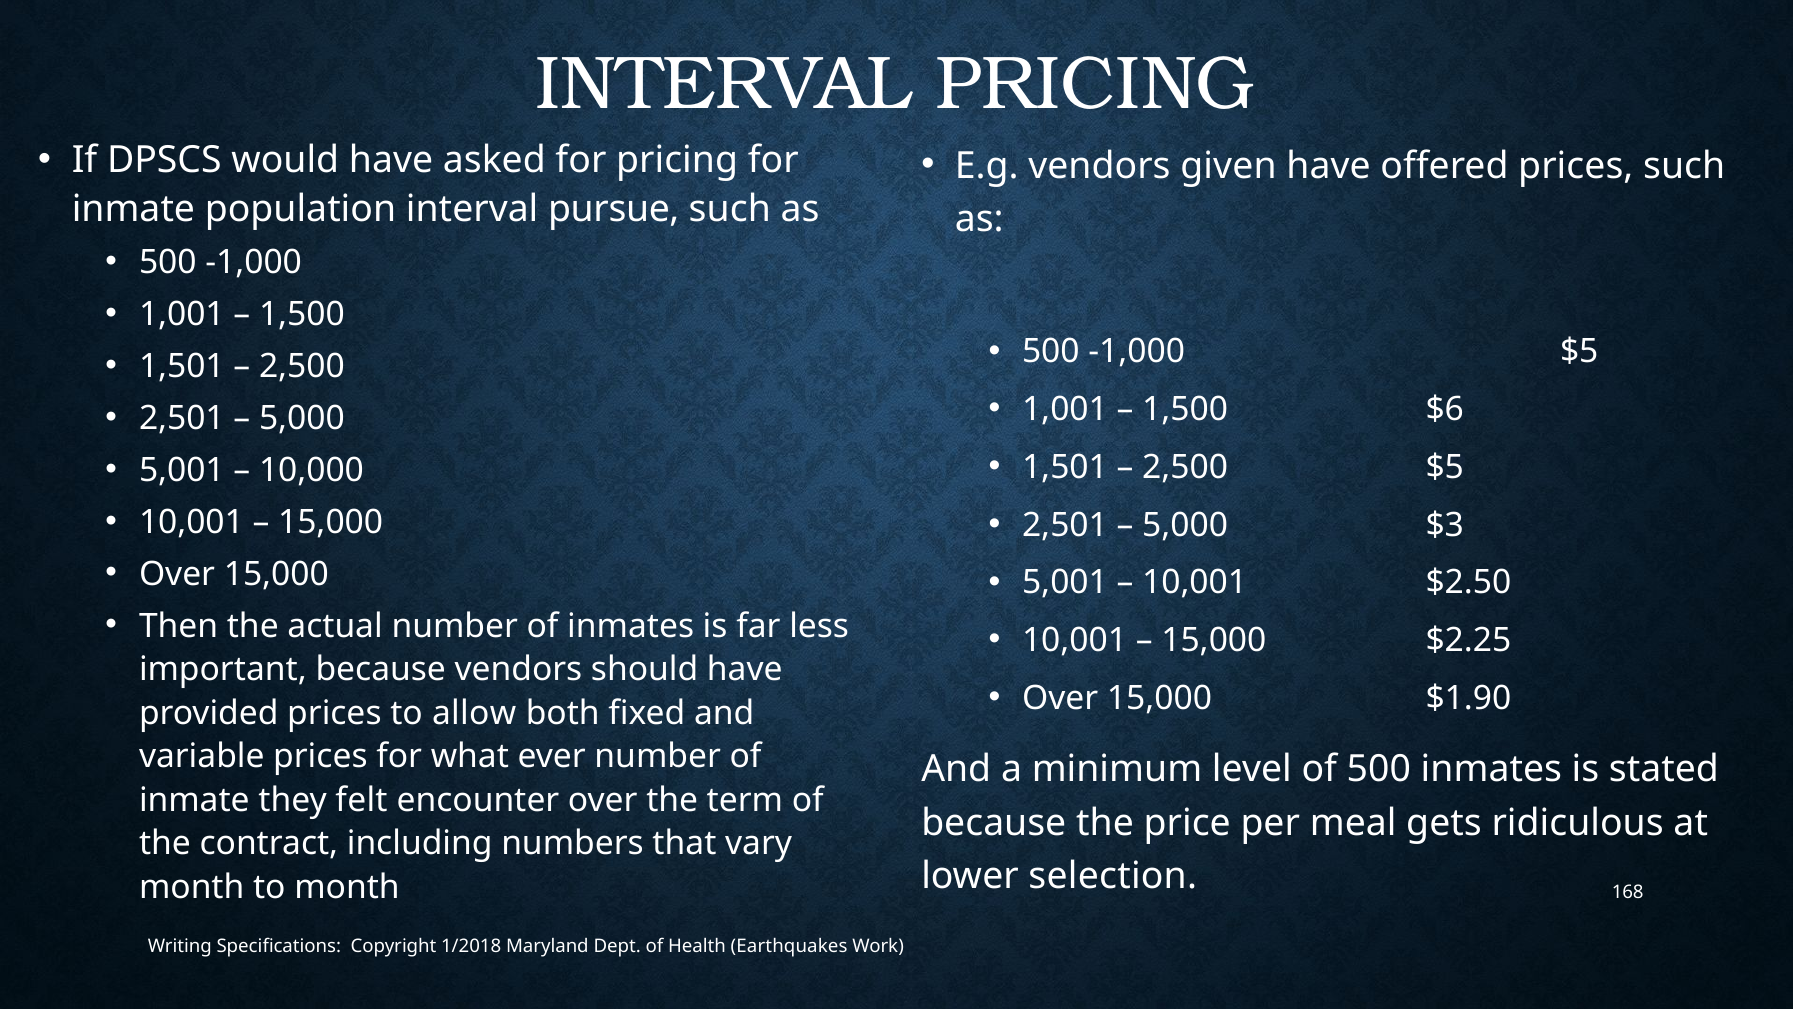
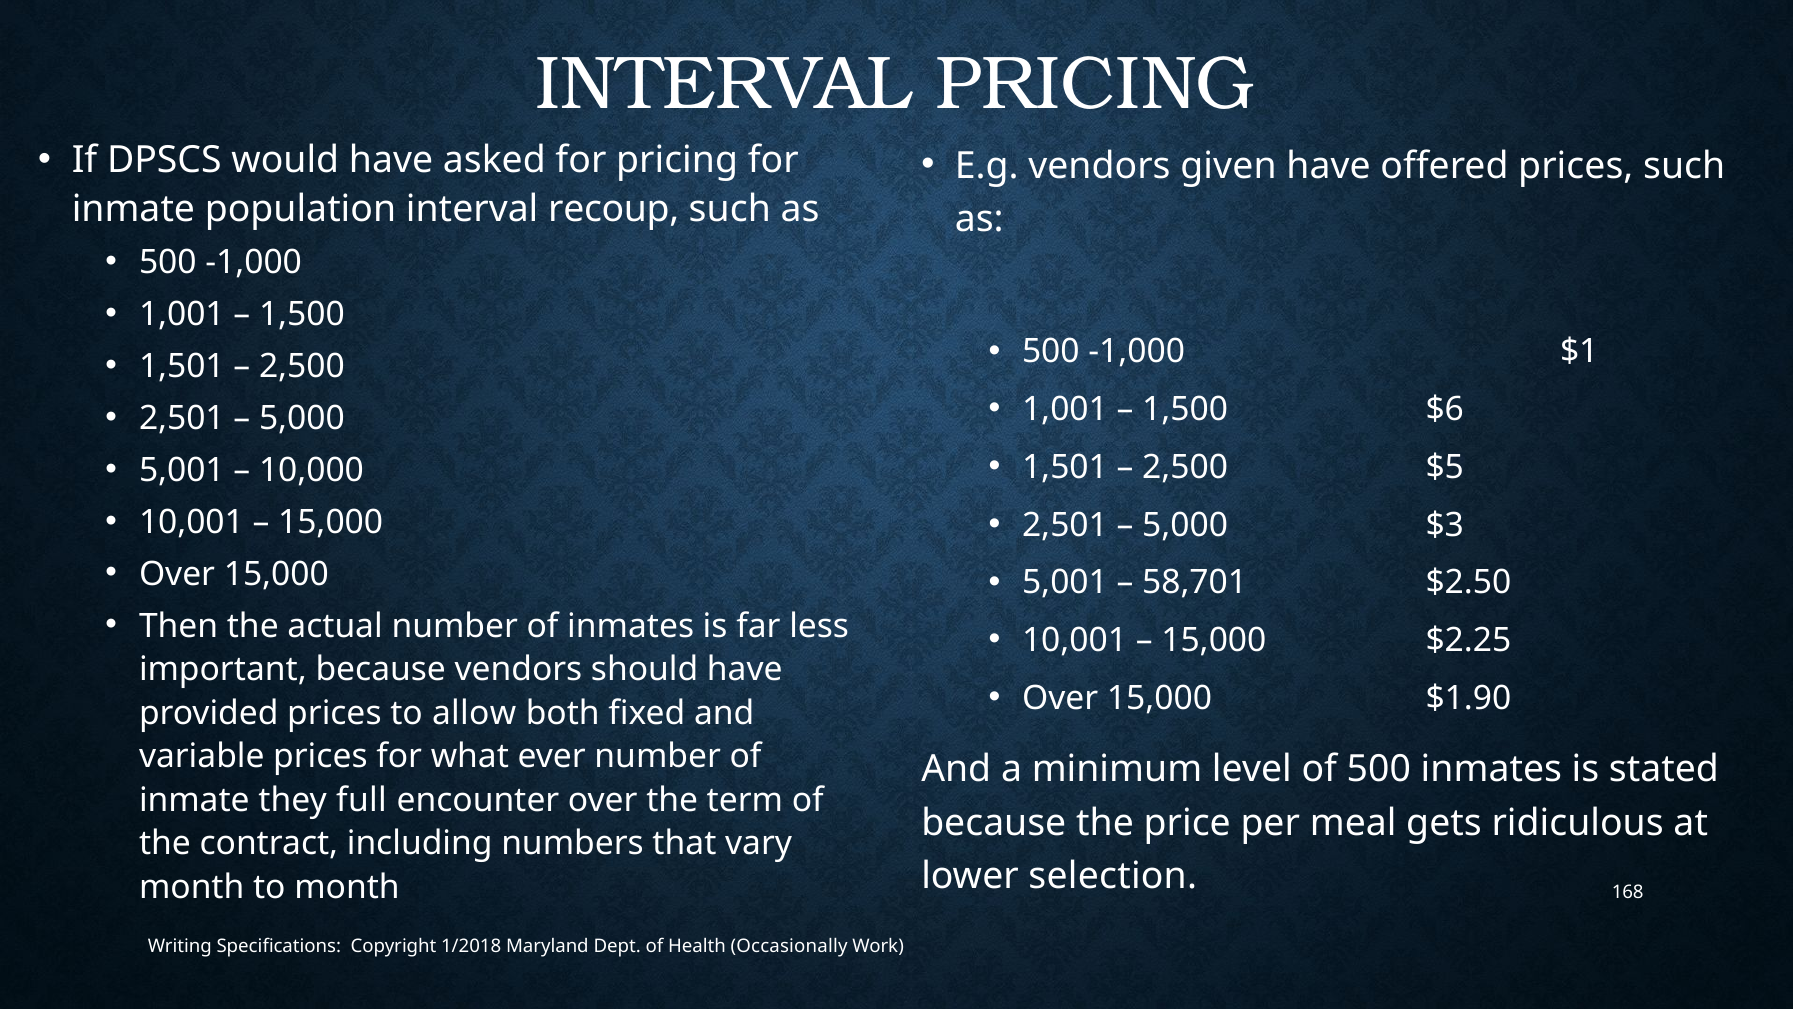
pursue: pursue -> recoup
-1,000 $5: $5 -> $1
10,001 at (1195, 583): 10,001 -> 58,701
felt: felt -> full
Earthquakes: Earthquakes -> Occasionally
